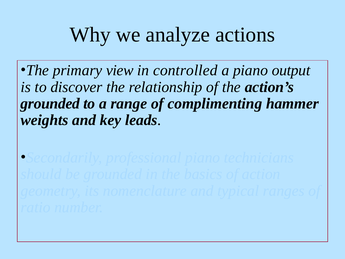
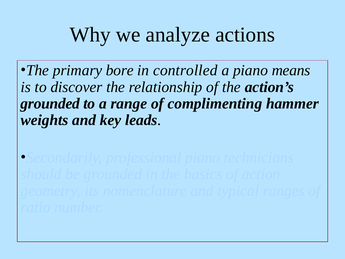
view: view -> bore
output: output -> means
